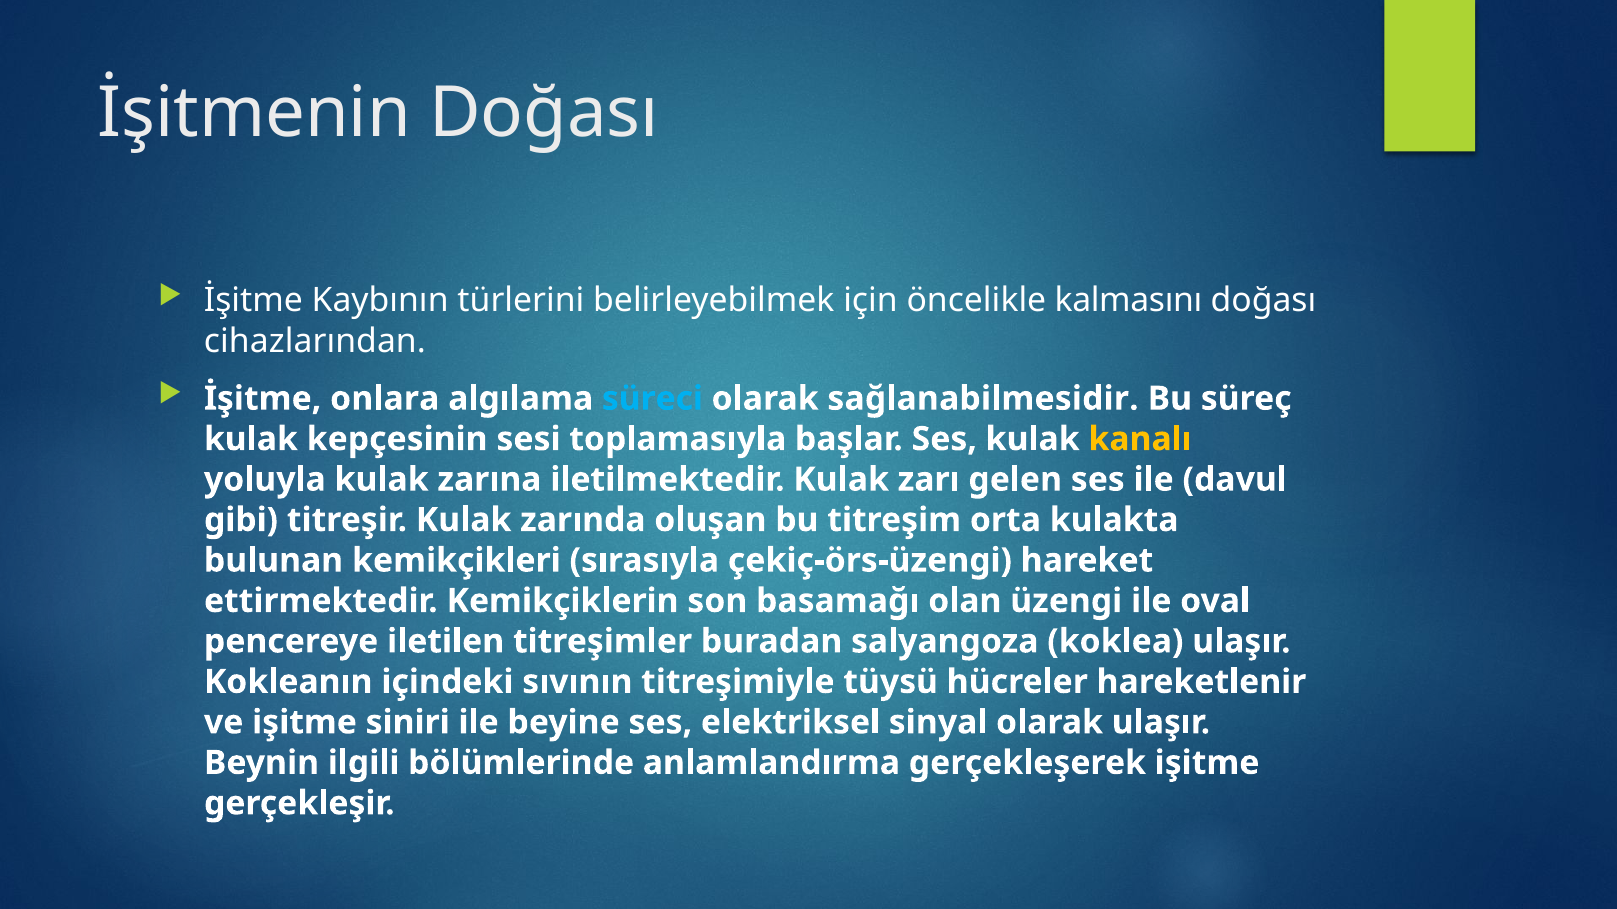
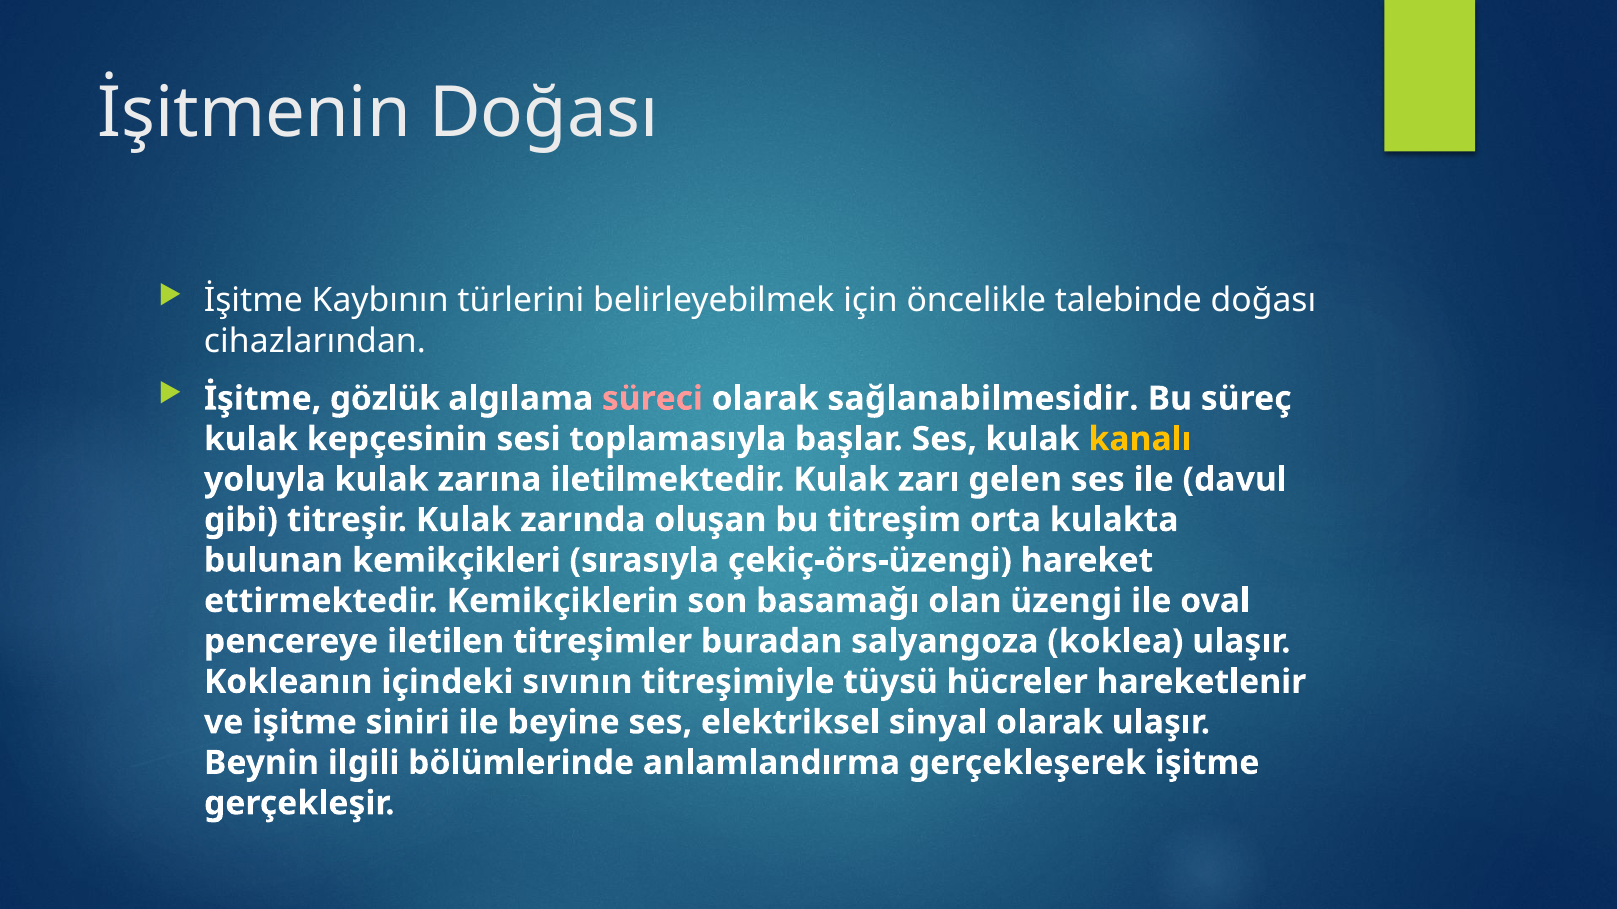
kalmasını: kalmasını -> talebinde
onlara: onlara -> gözlük
süreci colour: light blue -> pink
